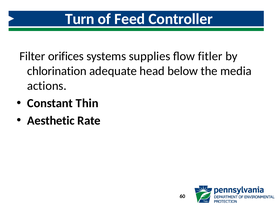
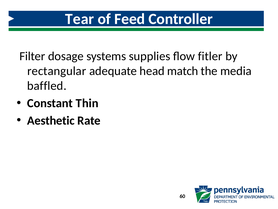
Turn: Turn -> Tear
orifices: orifices -> dosage
chlorination: chlorination -> rectangular
below: below -> match
actions: actions -> baffled
